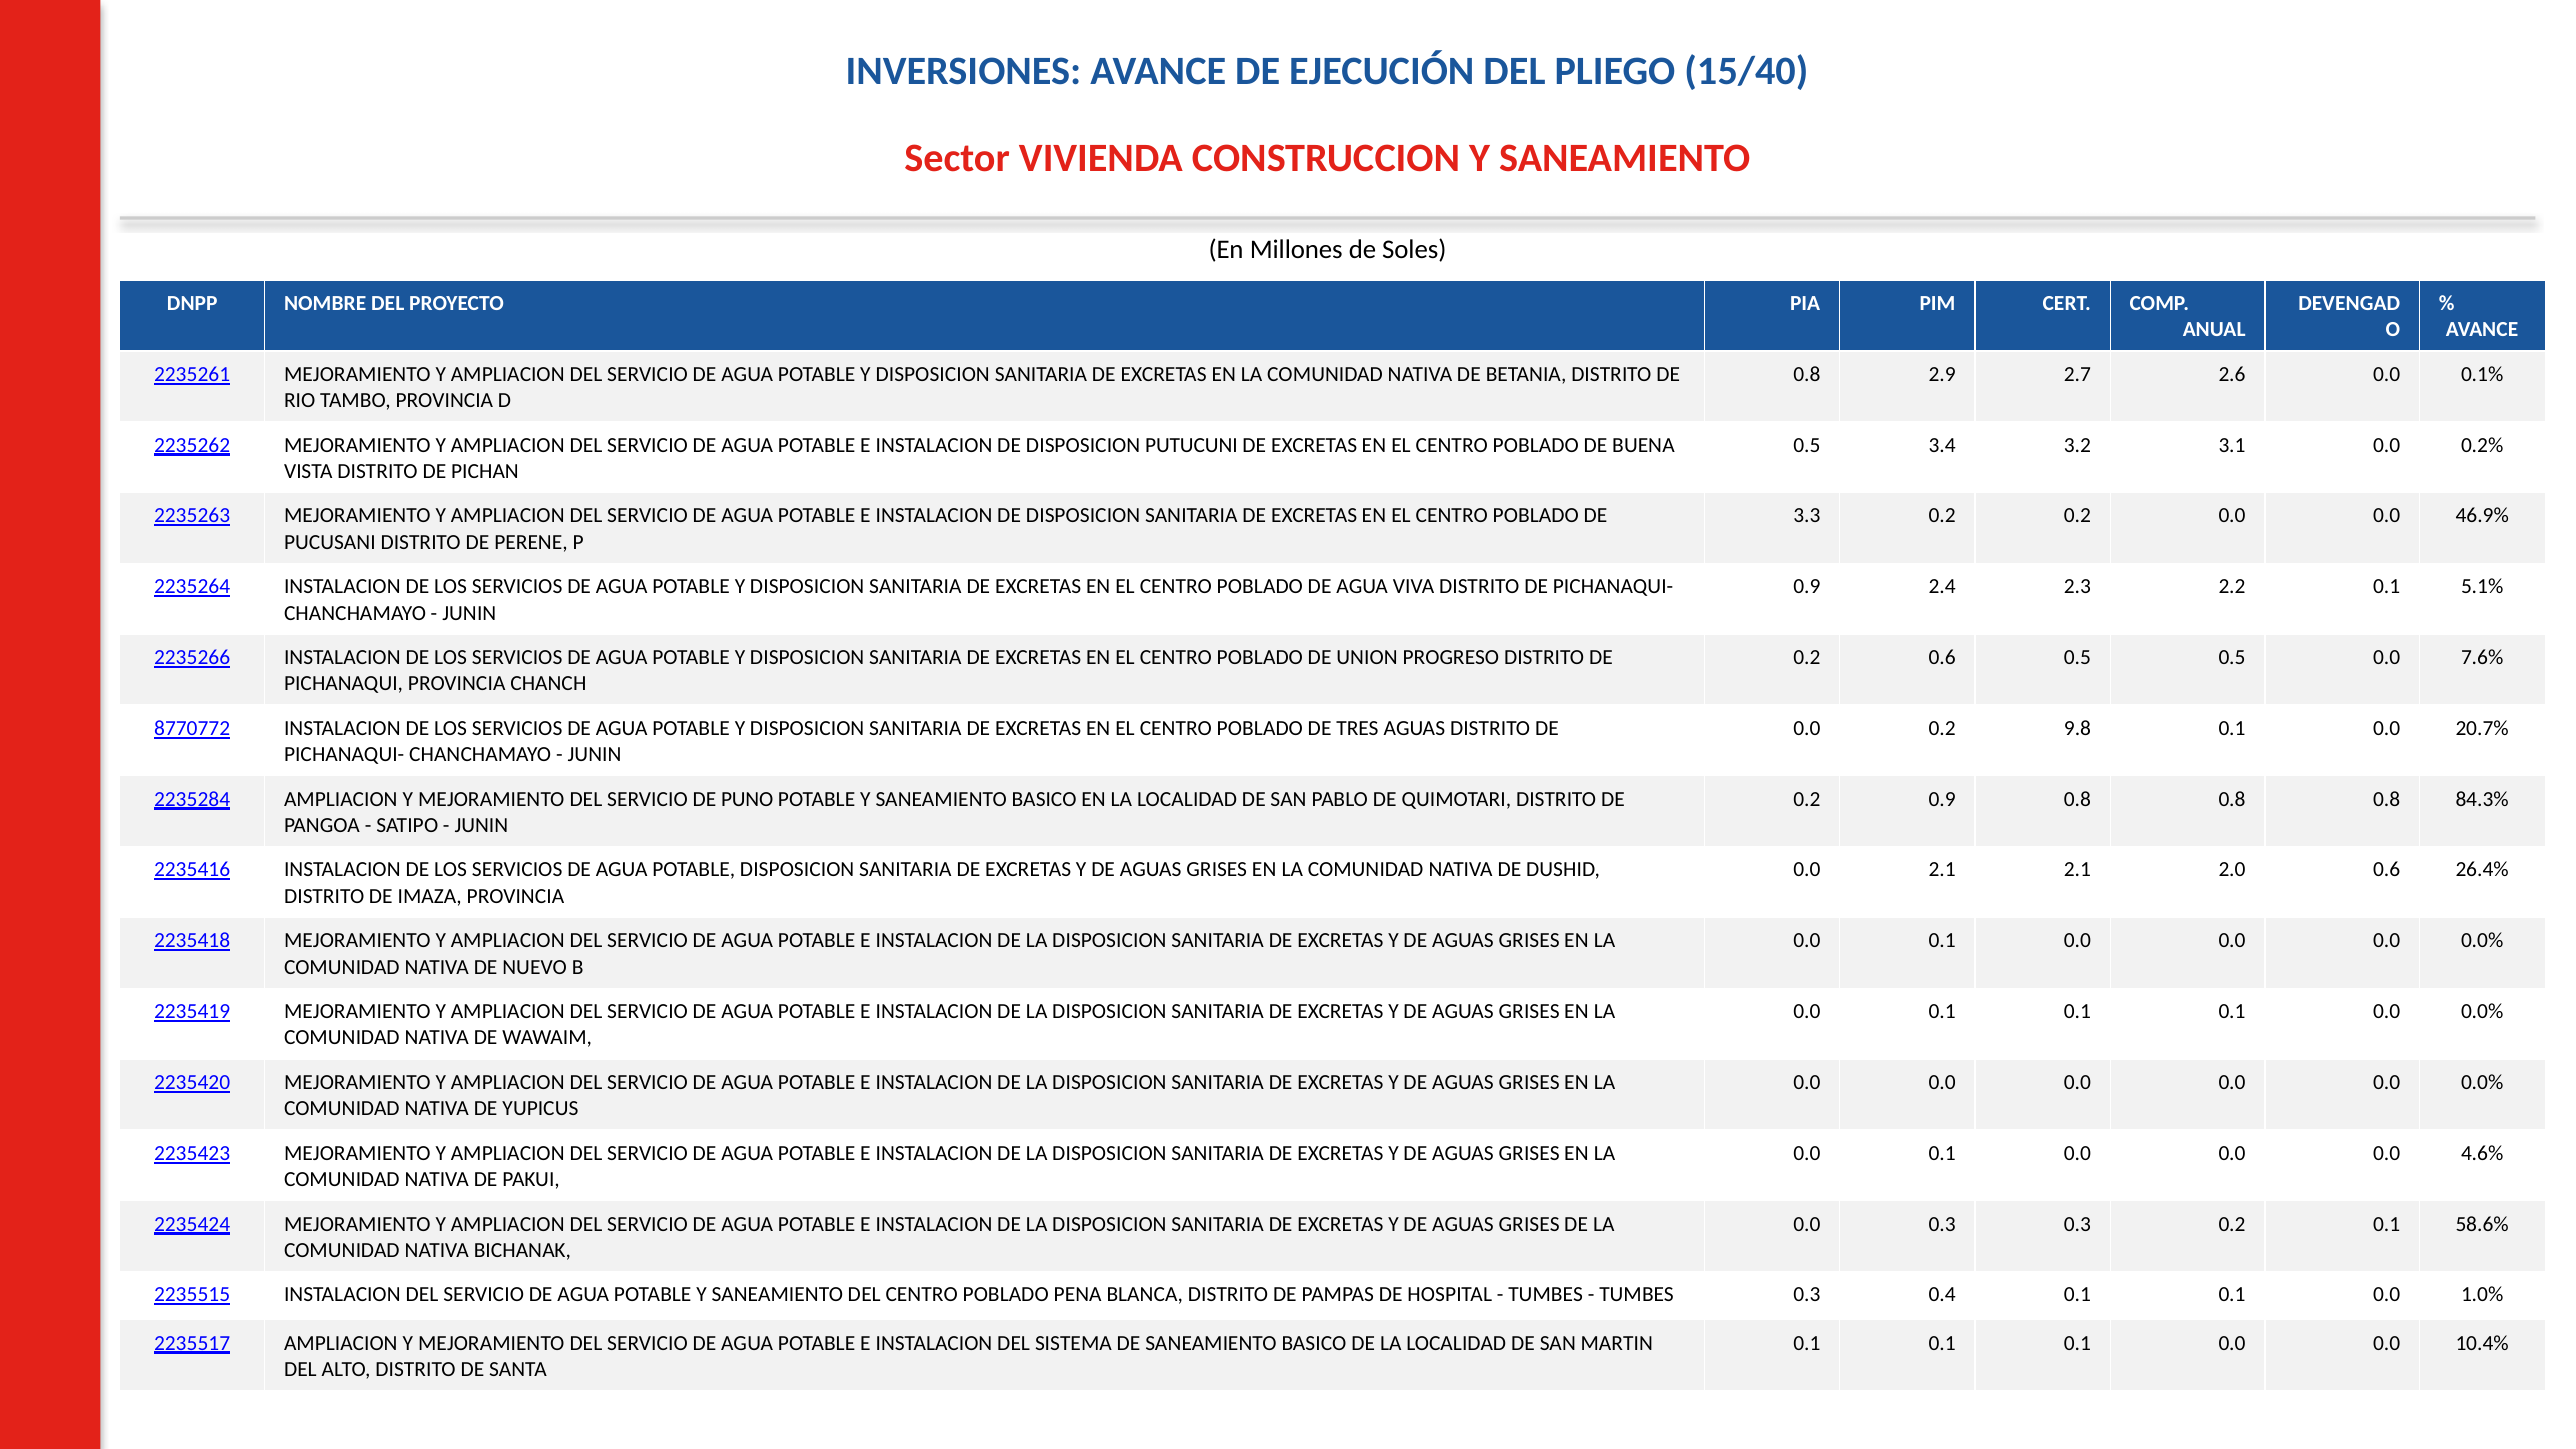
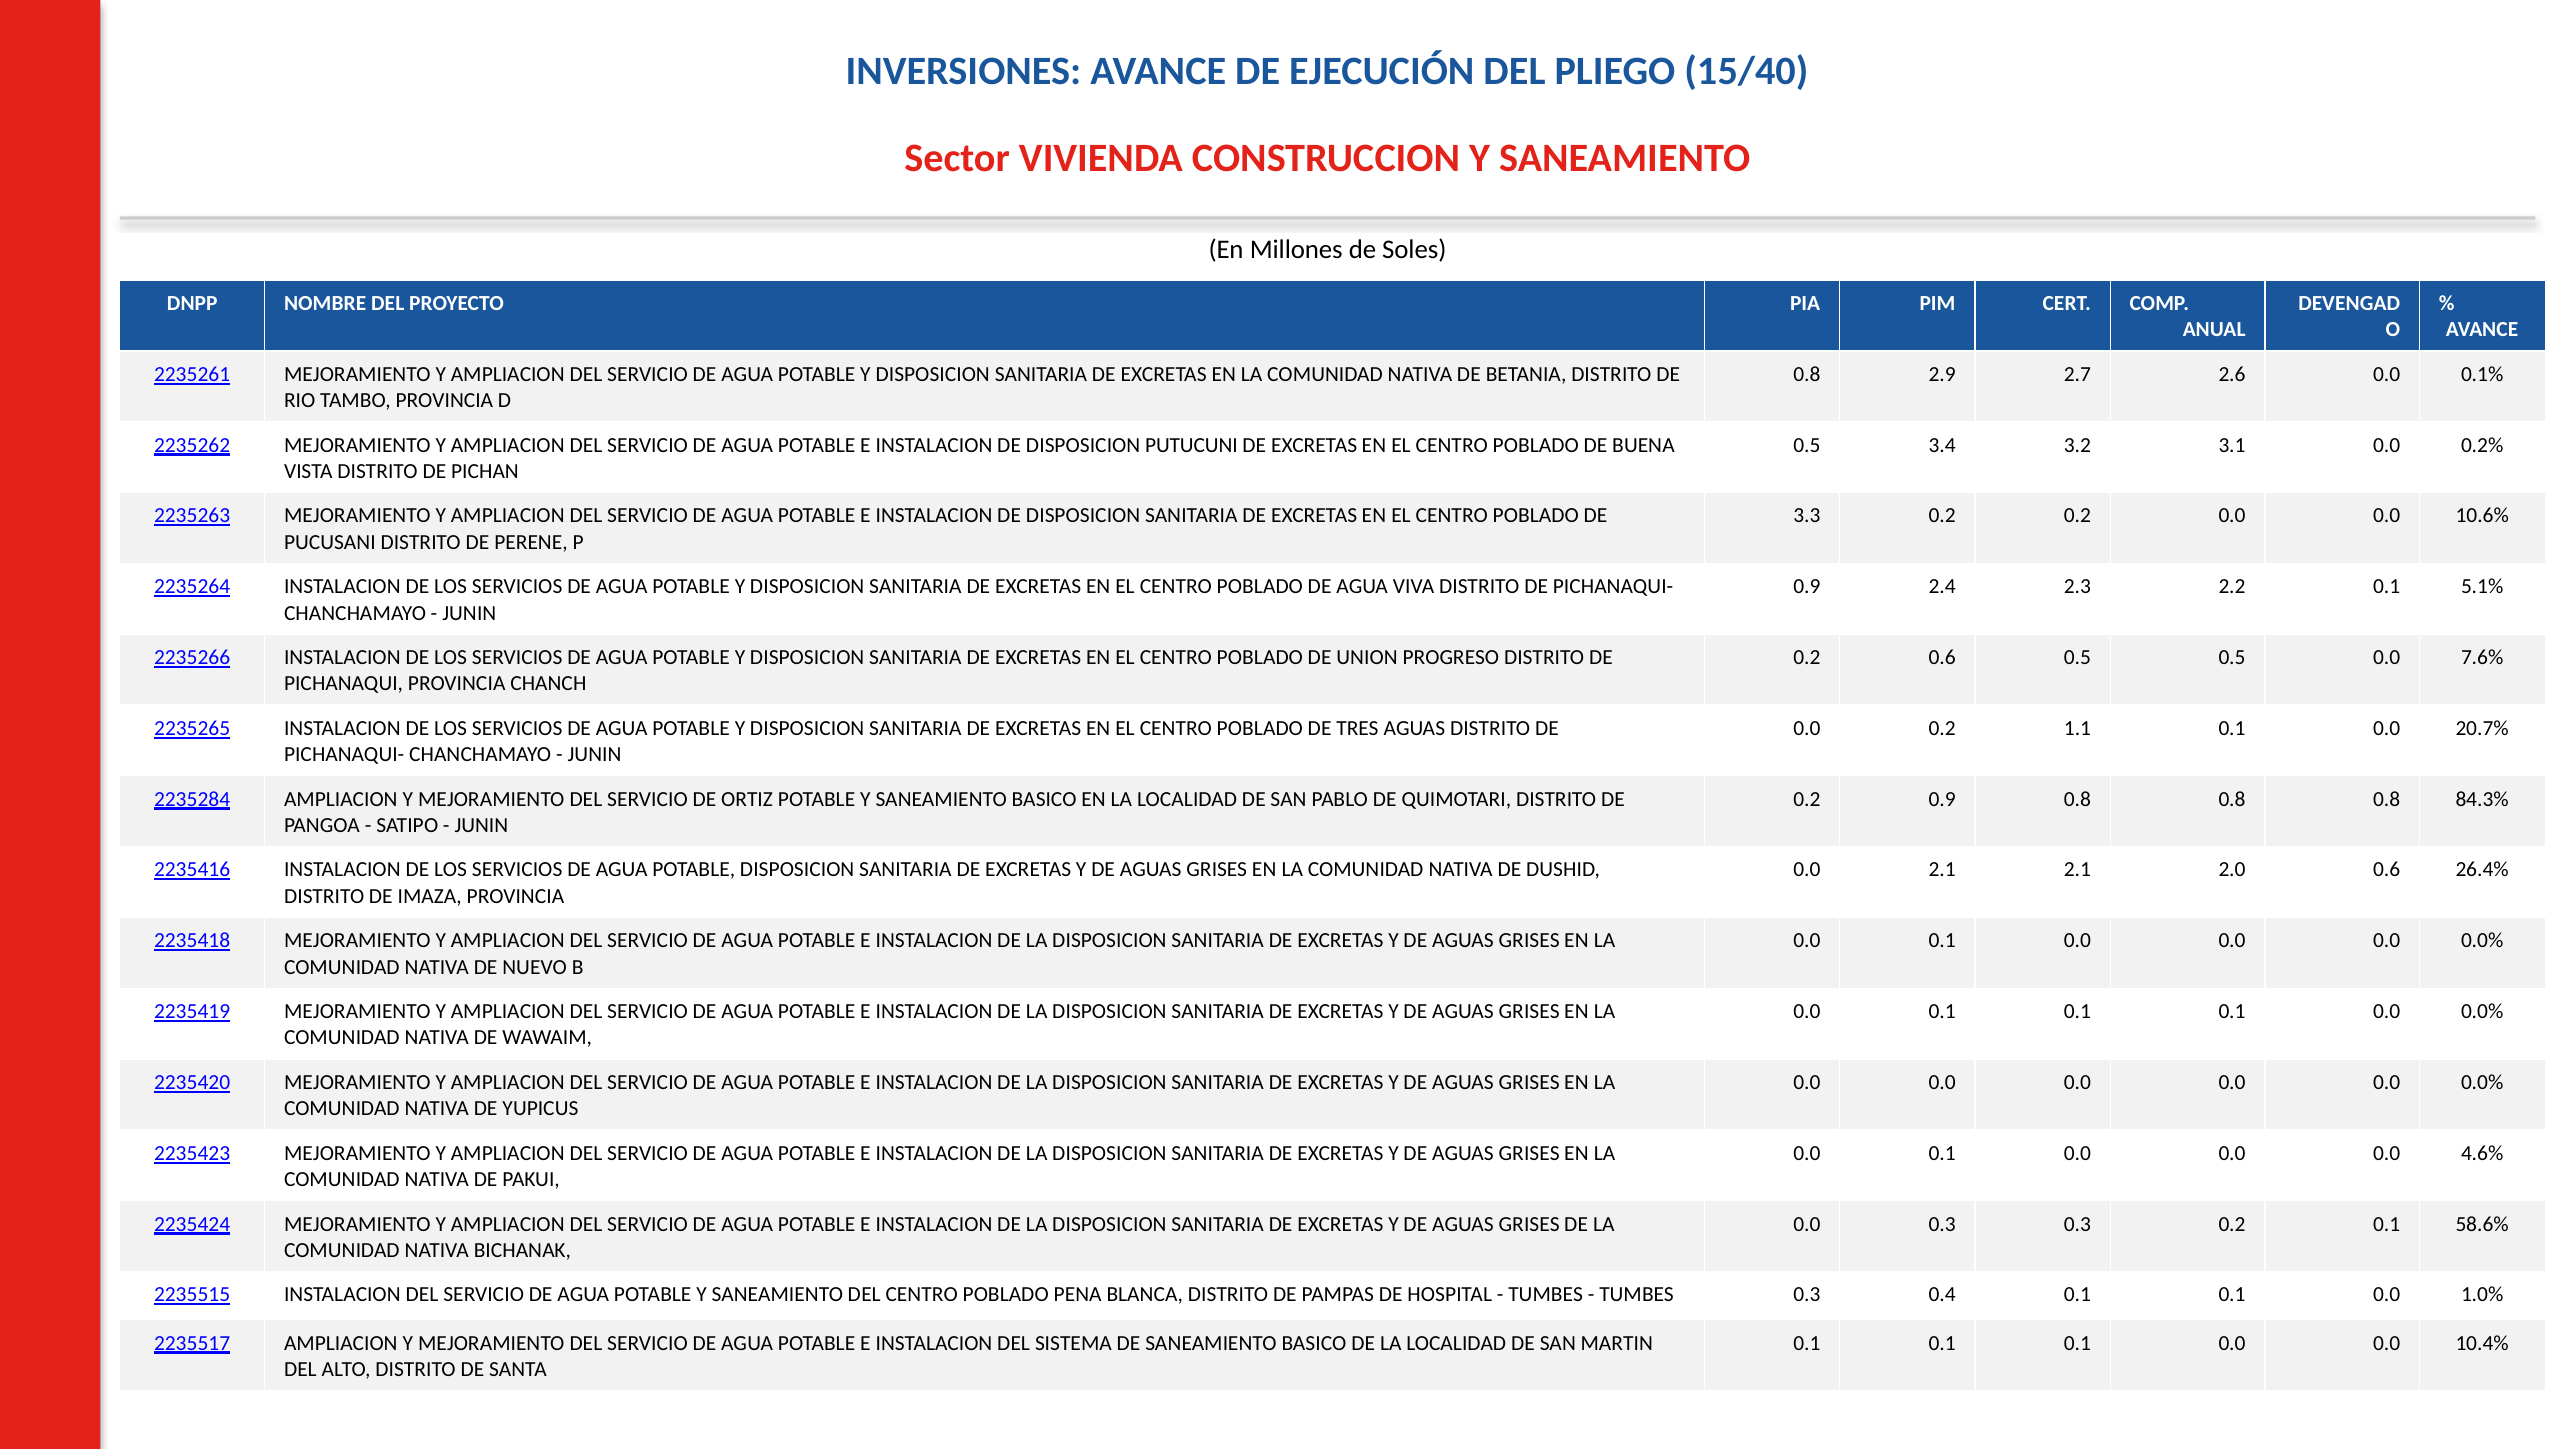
46.9%: 46.9% -> 10.6%
8770772: 8770772 -> 2235265
9.8: 9.8 -> 1.1
PUNO: PUNO -> ORTIZ
